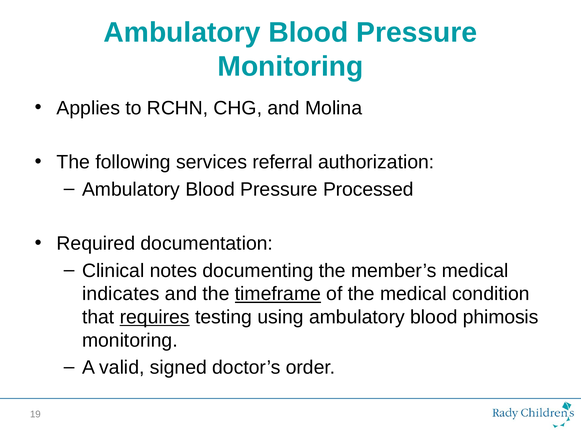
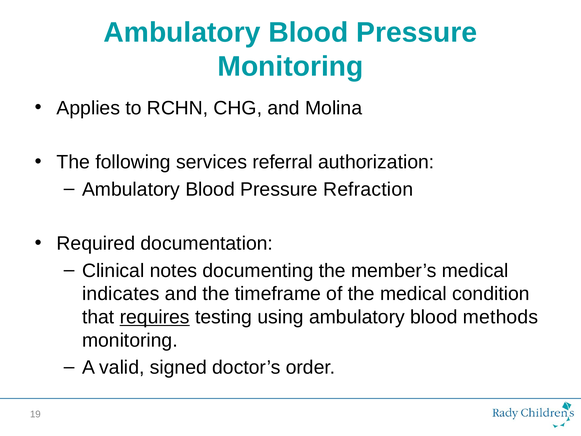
Processed: Processed -> Refraction
timeframe underline: present -> none
phimosis: phimosis -> methods
